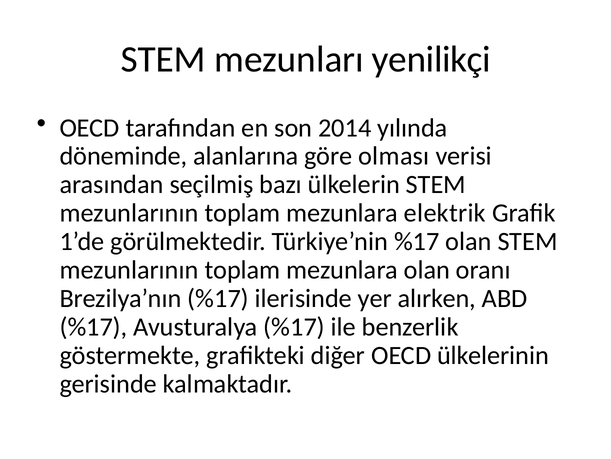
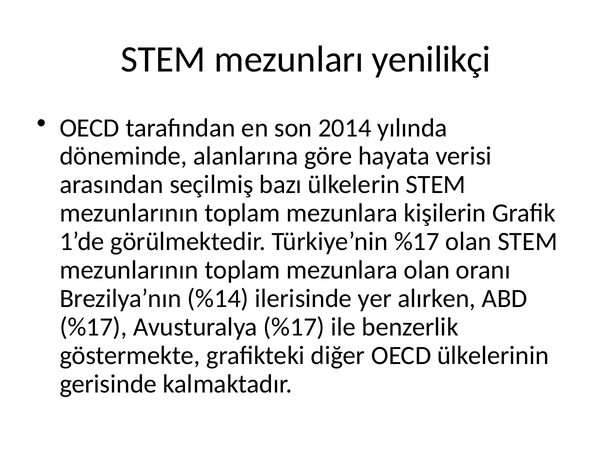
olması: olması -> hayata
elektrik: elektrik -> kişilerin
Brezilya’nın %17: %17 -> %14
